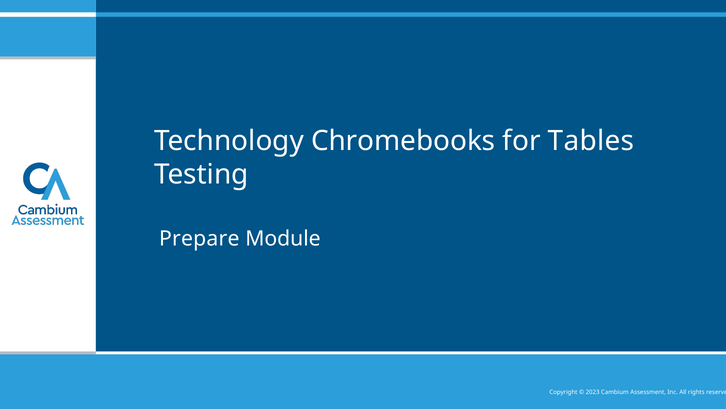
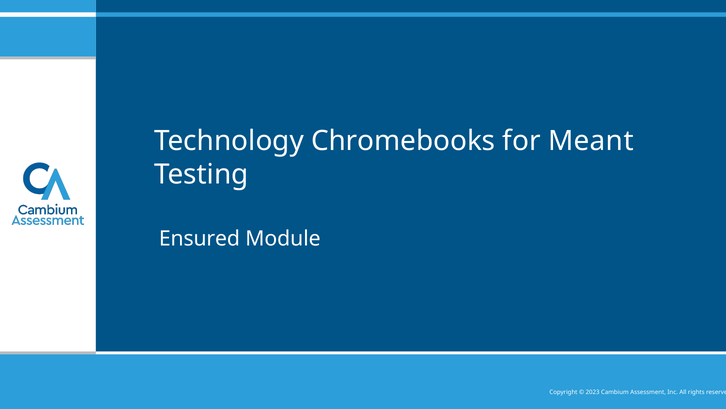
Tables: Tables -> Meant
Prepare: Prepare -> Ensured
